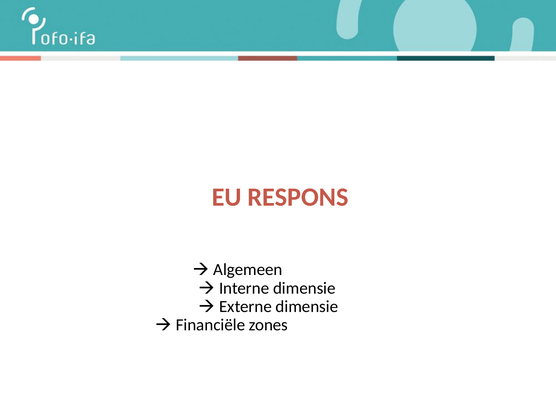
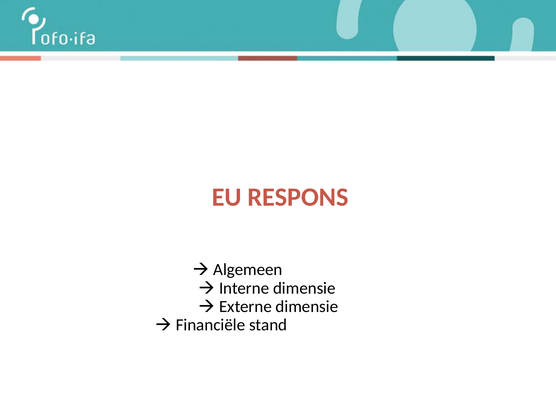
zones: zones -> stand
